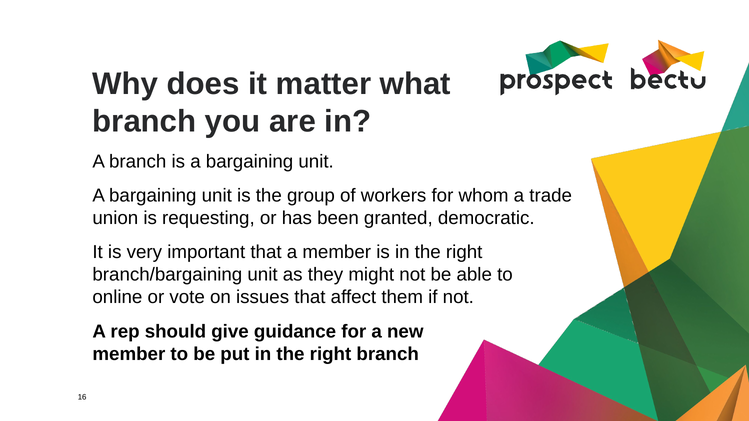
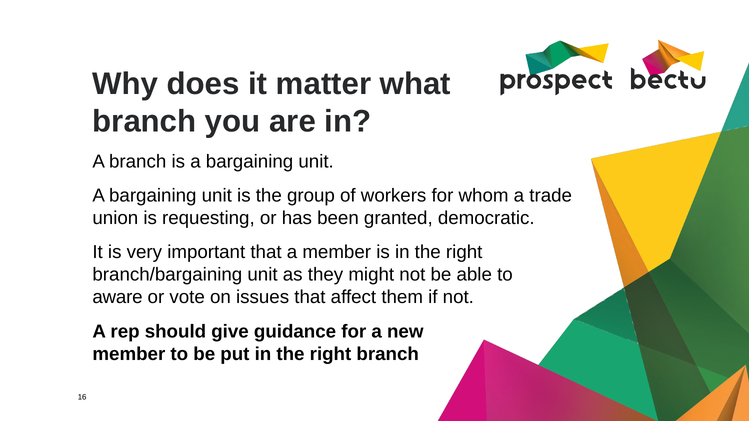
online: online -> aware
